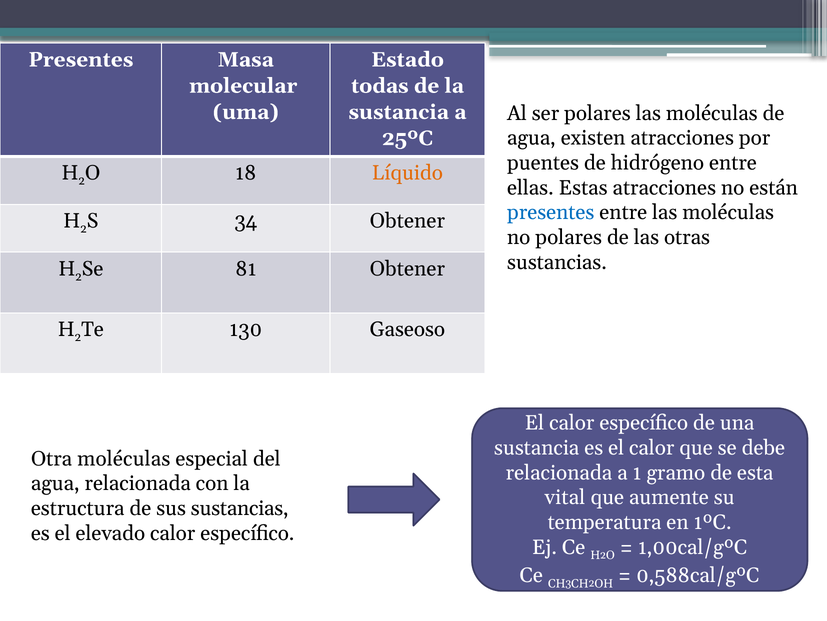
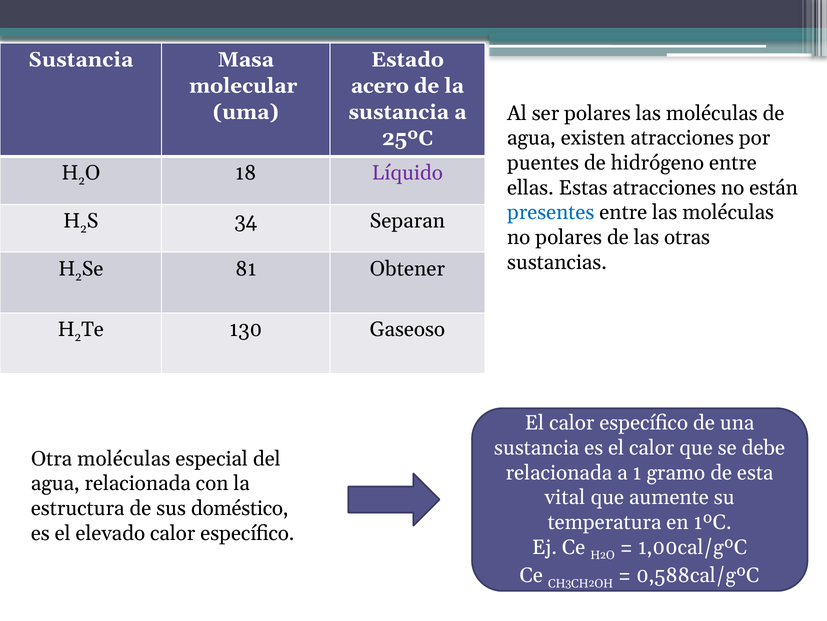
Presentes at (81, 60): Presentes -> Sustancia
todas: todas -> acero
Líquido colour: orange -> purple
34 Obtener: Obtener -> Separan
sus sustancias: sustancias -> doméstico
